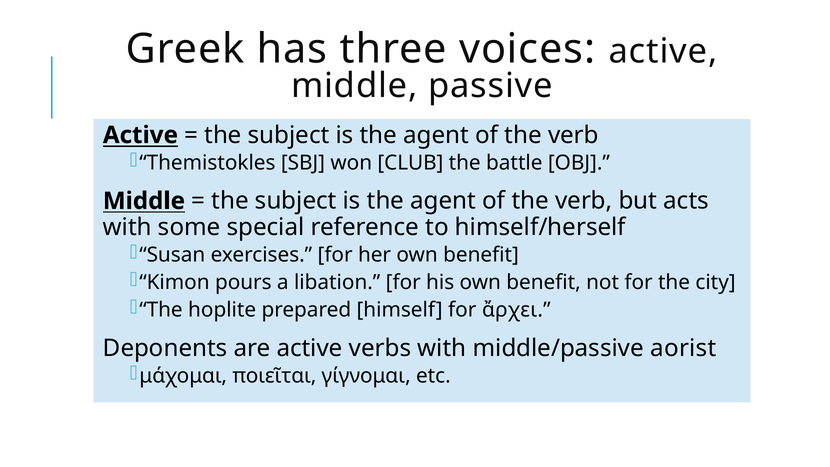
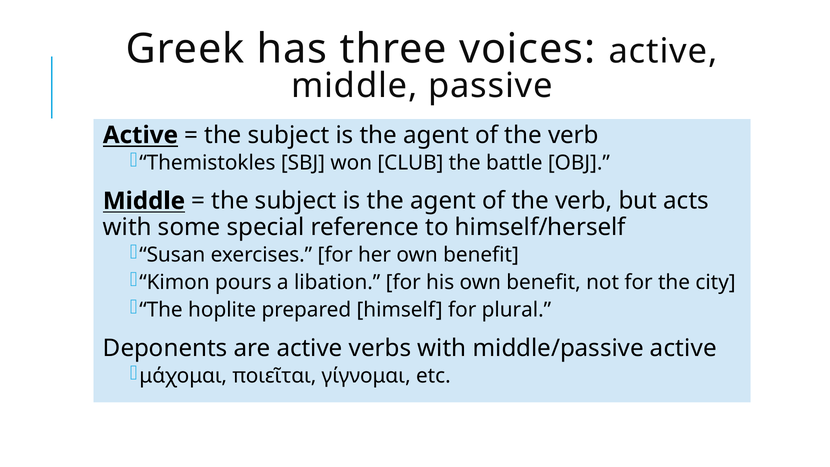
ἄρχει: ἄρχει -> plural
middle/passive aorist: aorist -> active
